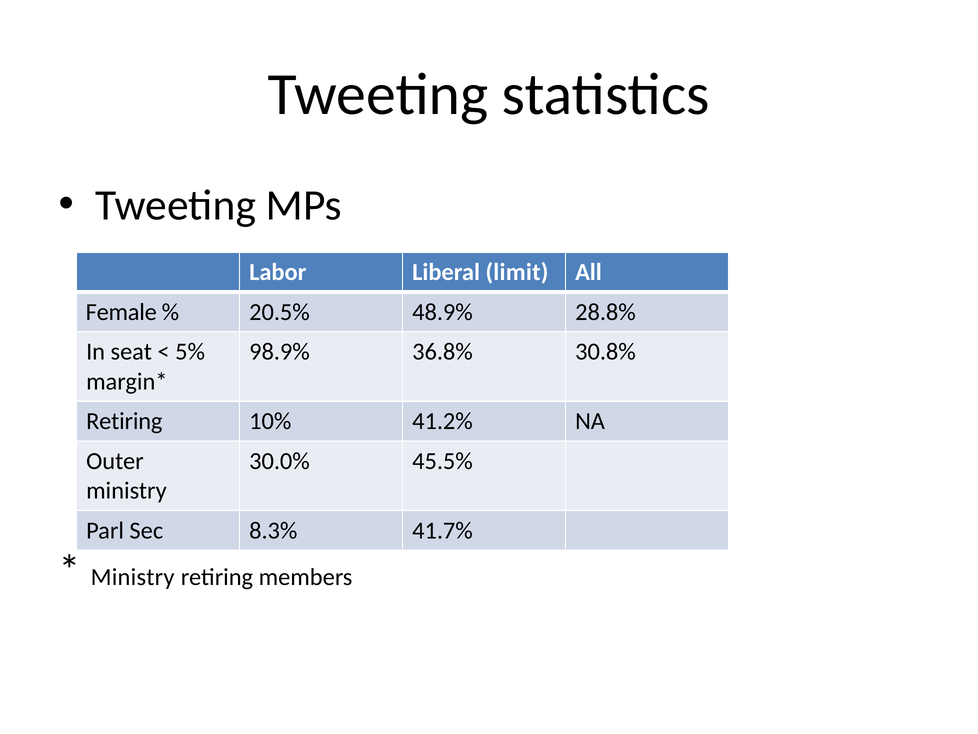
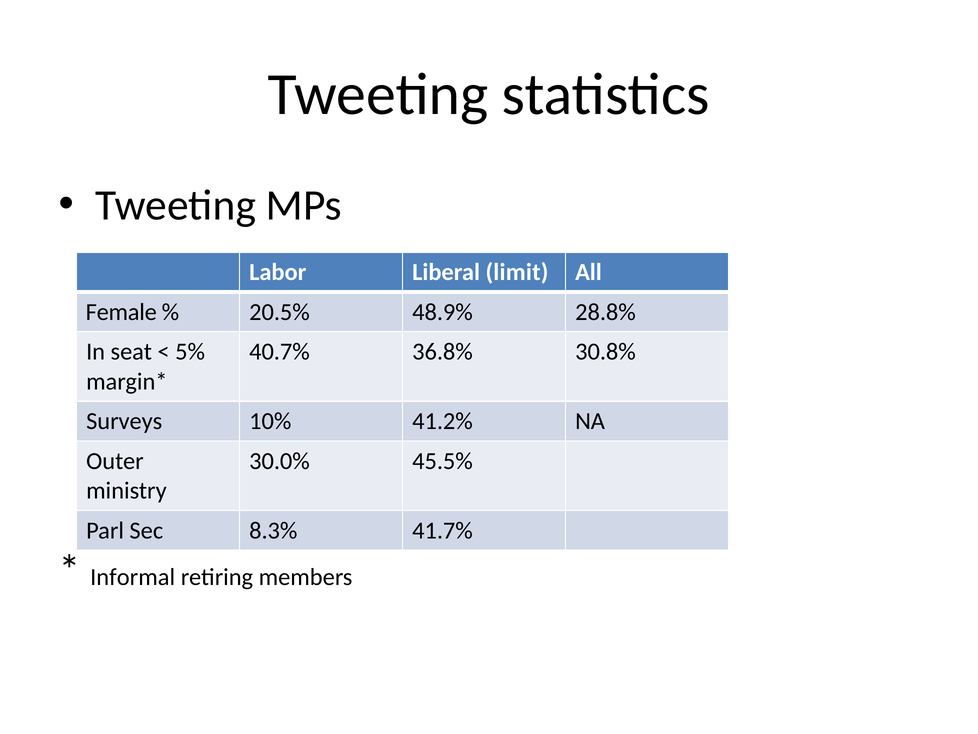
98.9%: 98.9% -> 40.7%
Retiring at (124, 421): Retiring -> Surveys
Ministry at (133, 577): Ministry -> Informal
